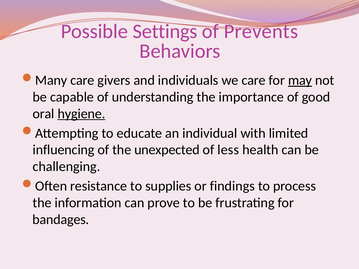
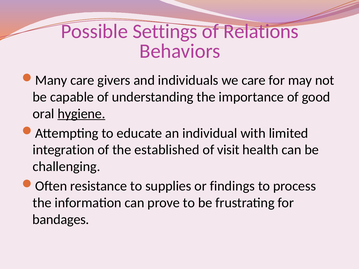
Prevents: Prevents -> Relations
may underline: present -> none
influencing: influencing -> integration
unexpected: unexpected -> established
less: less -> visit
